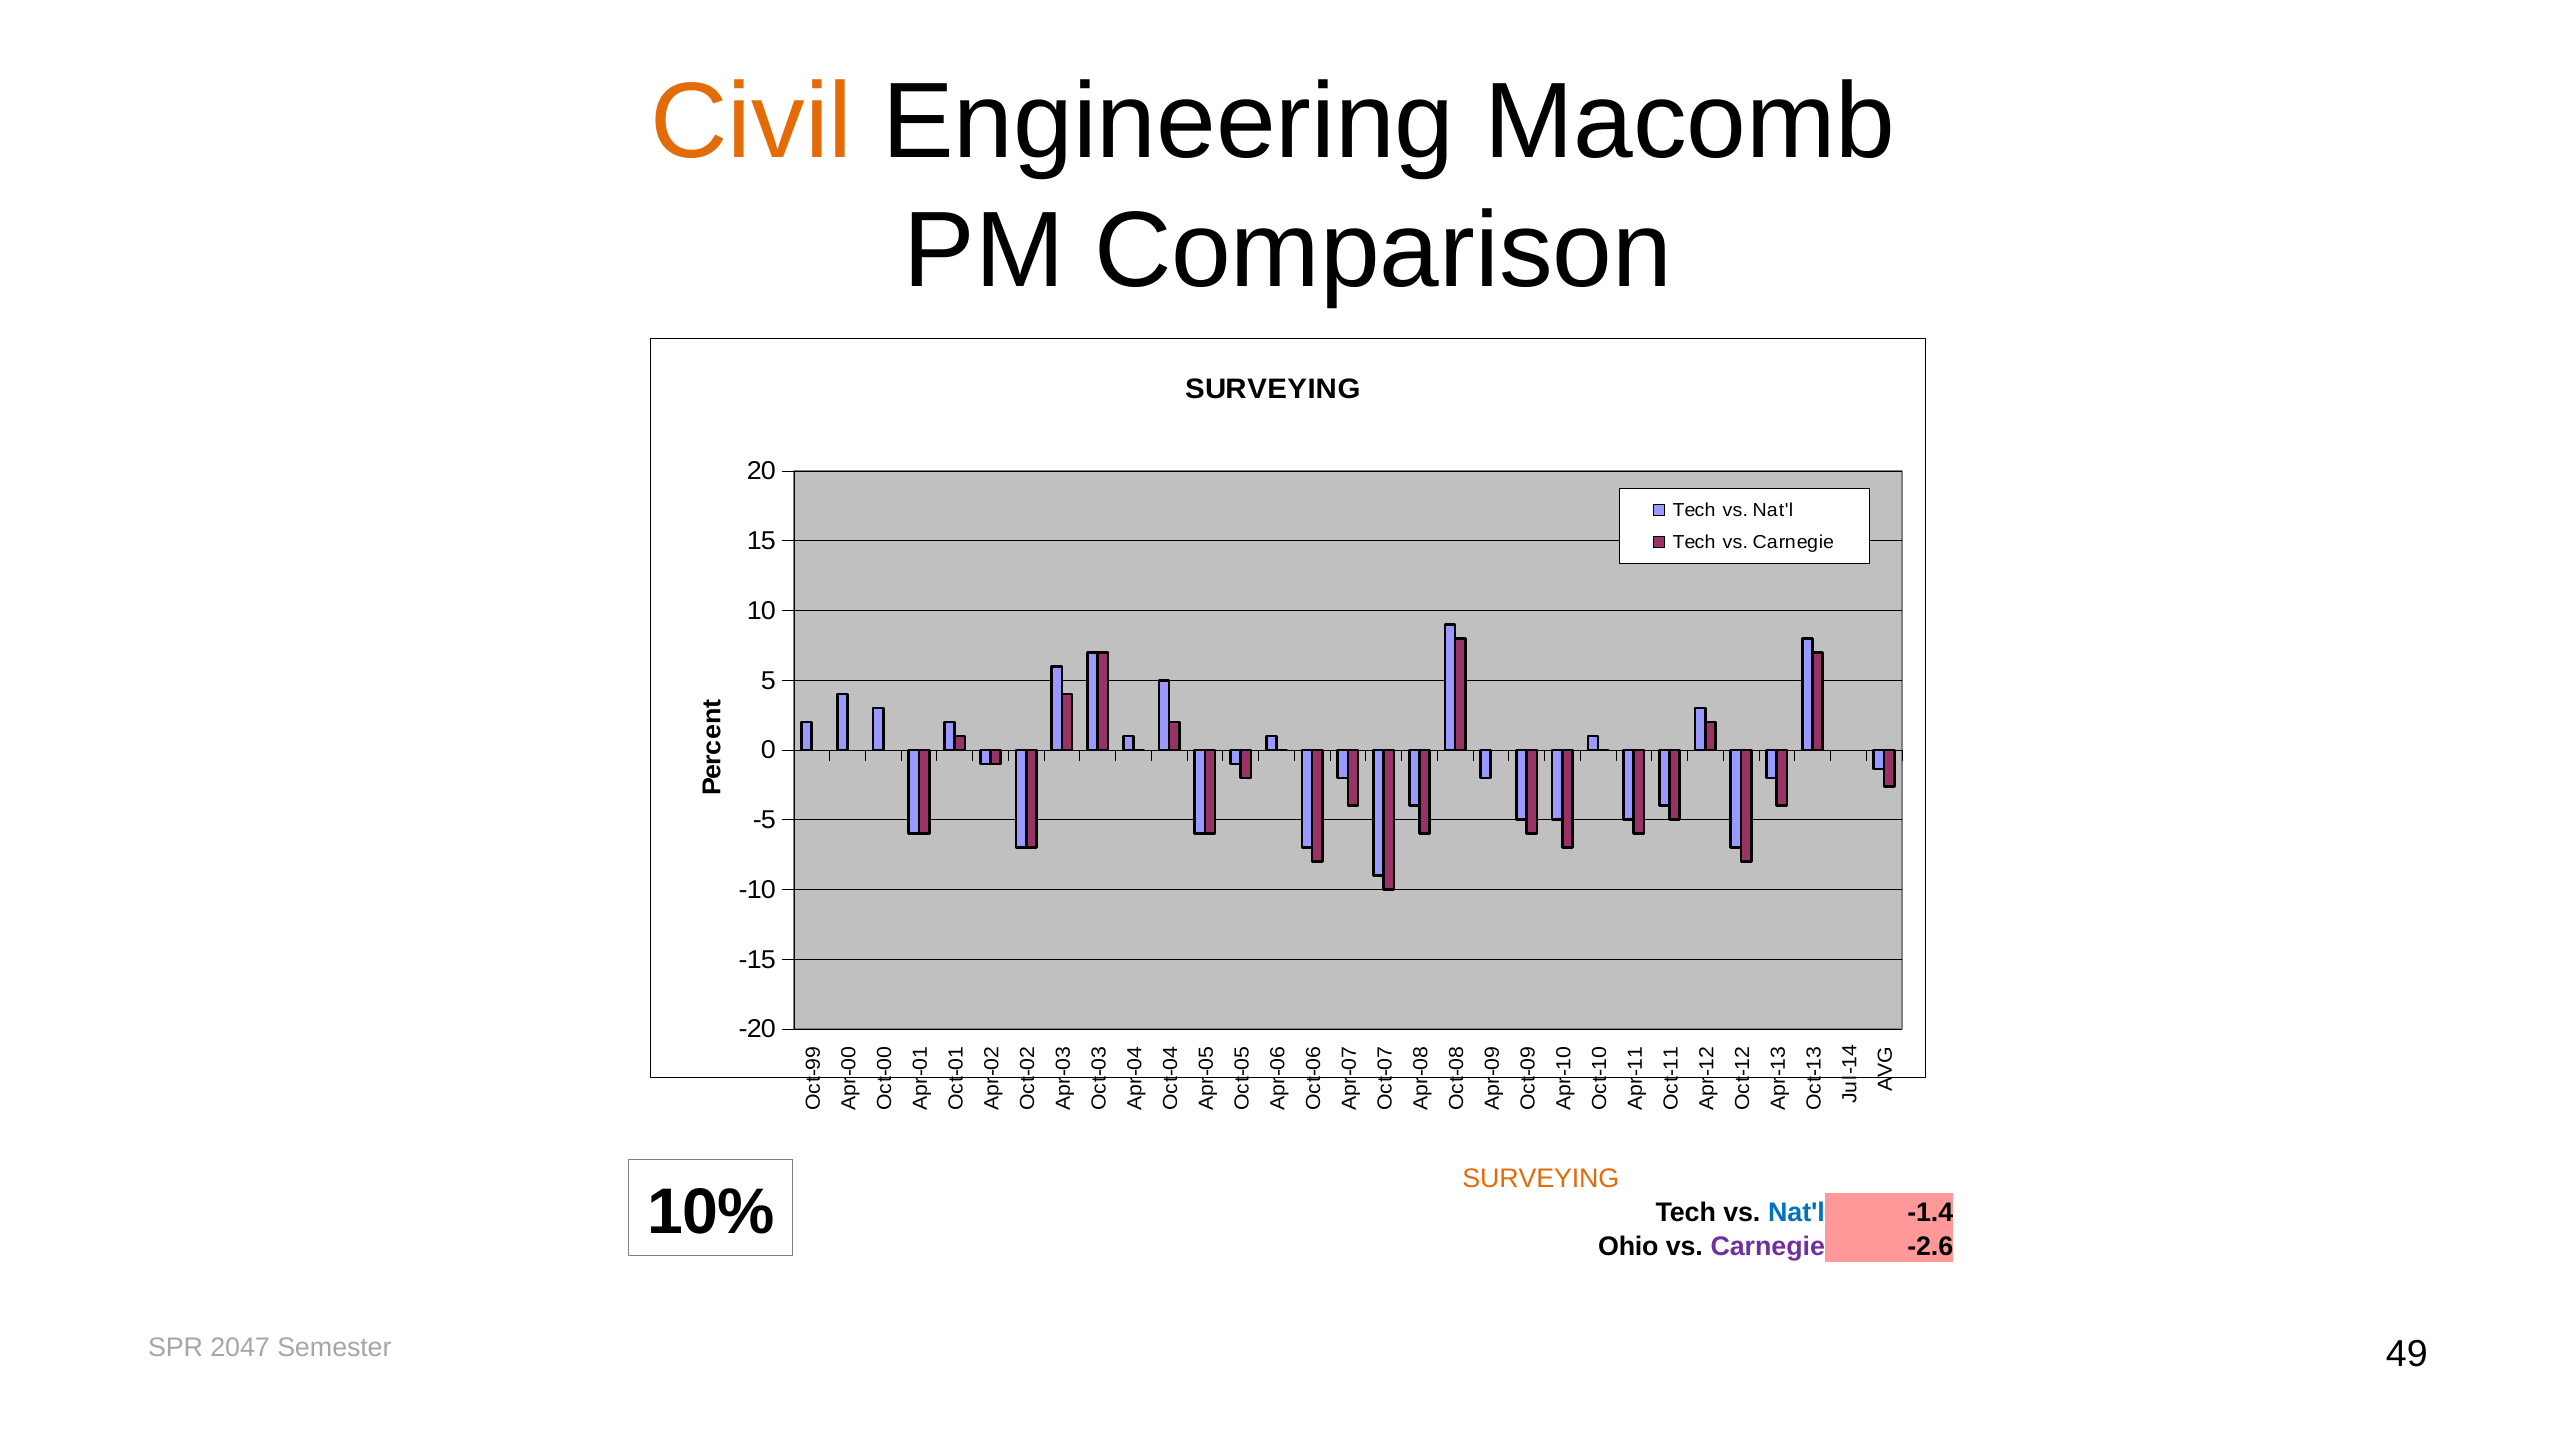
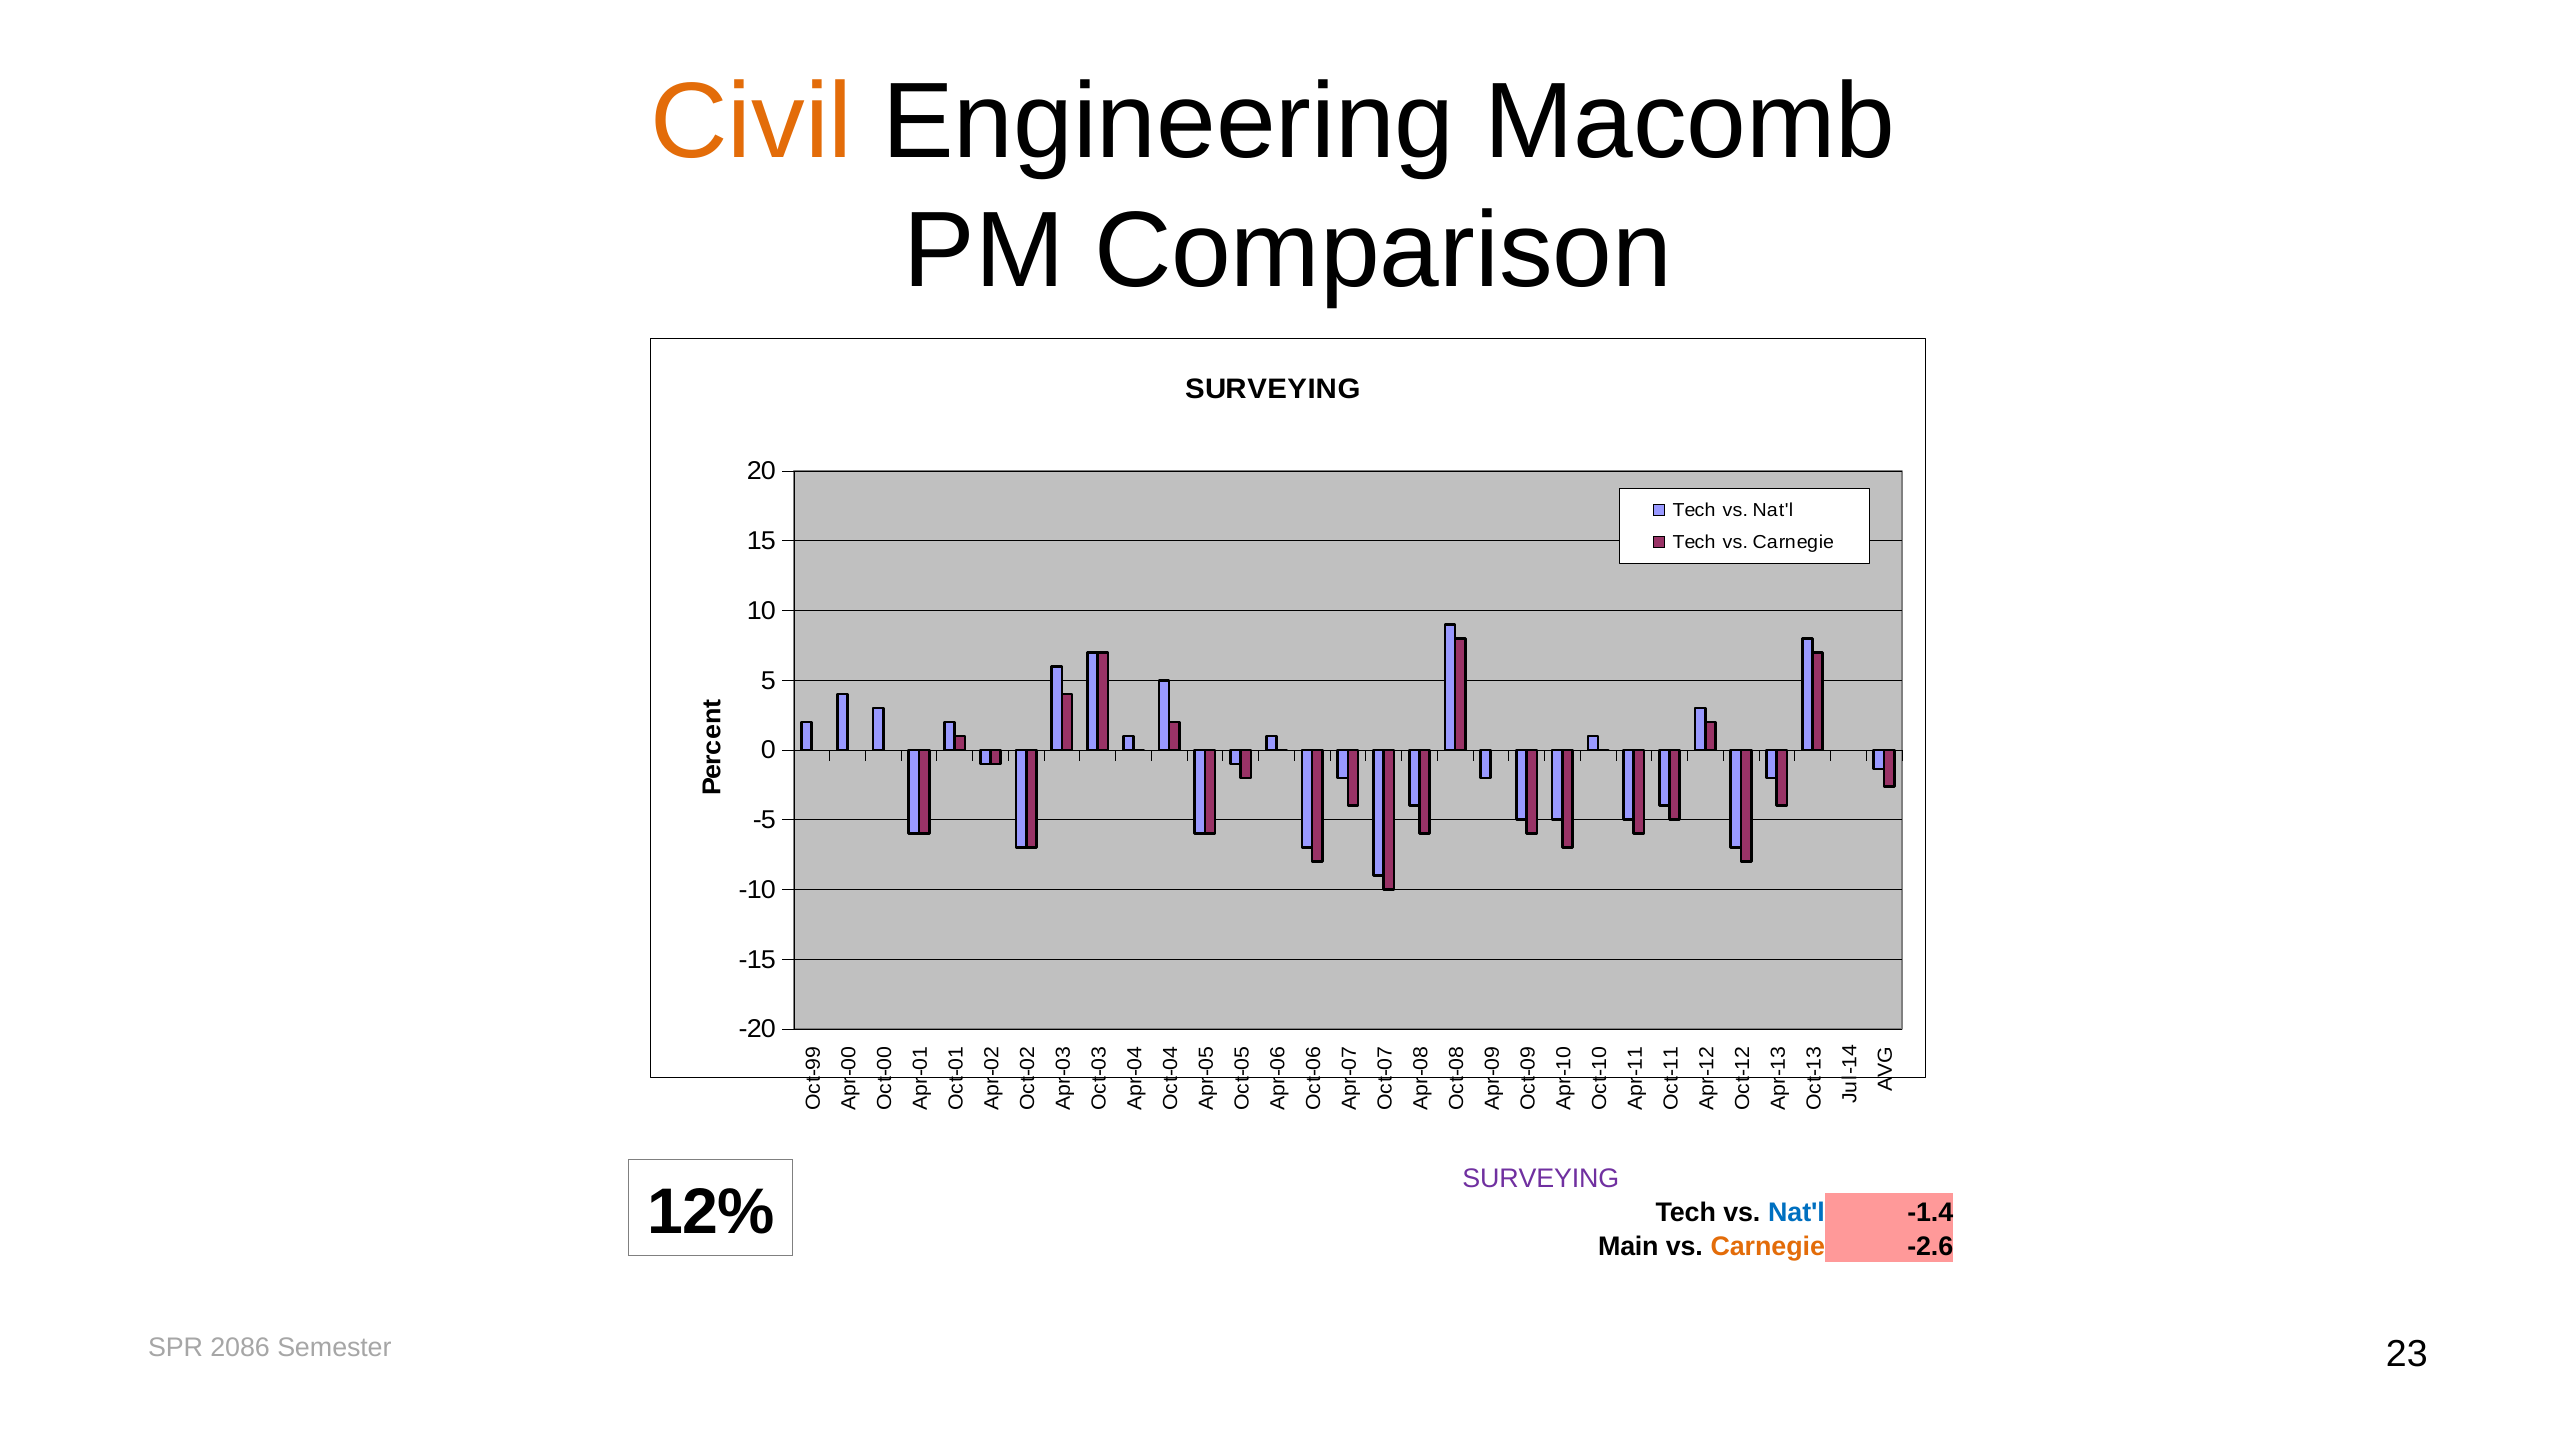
SURVEYING at (1541, 1179) colour: orange -> purple
10%: 10% -> 12%
Ohio: Ohio -> Main
Carnegie at (1768, 1247) colour: purple -> orange
2047: 2047 -> 2086
49: 49 -> 23
